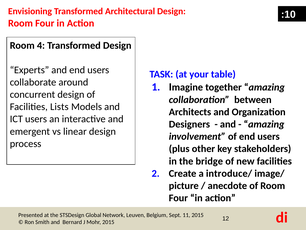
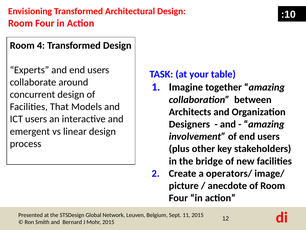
Lists: Lists -> That
introduce/: introduce/ -> operators/
